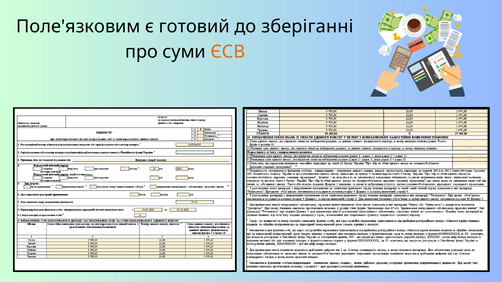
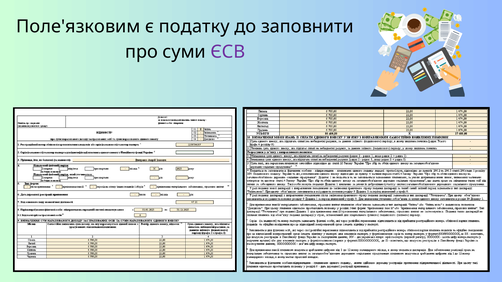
готовий: готовий -> податку
зберіганні: зберіганні -> заповнити
ЄСВ colour: orange -> purple
